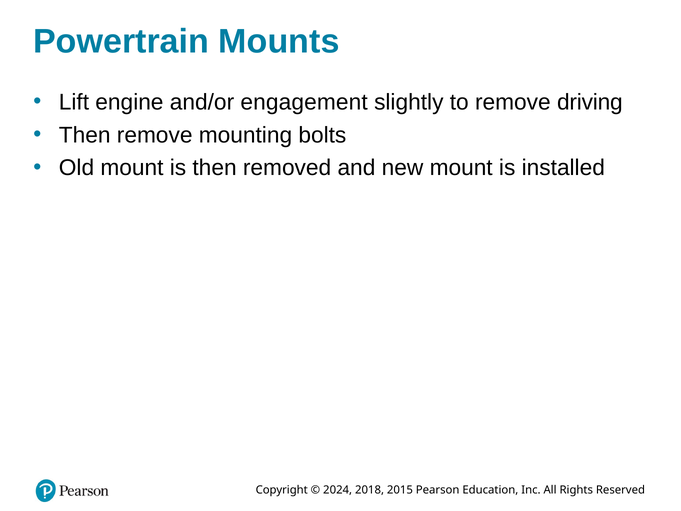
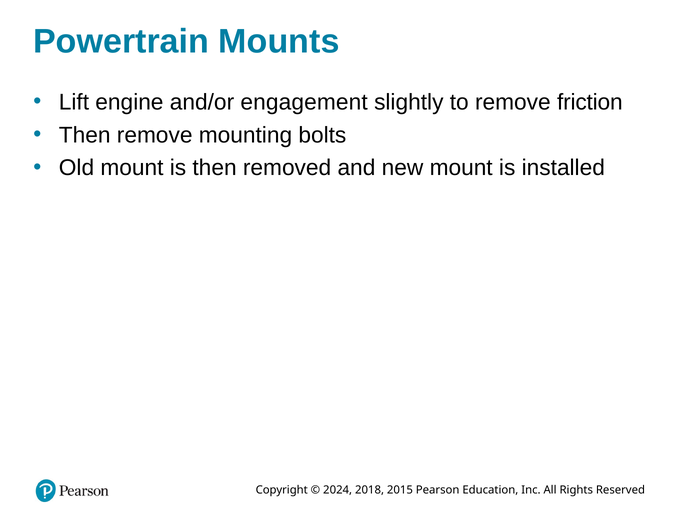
driving: driving -> friction
